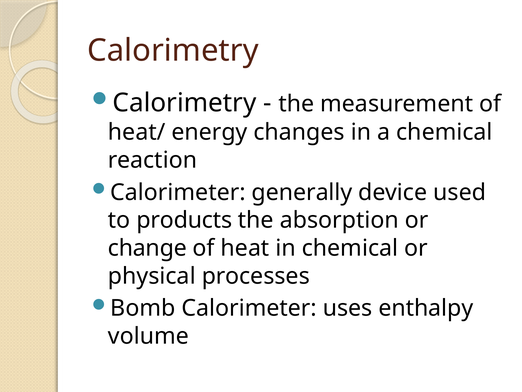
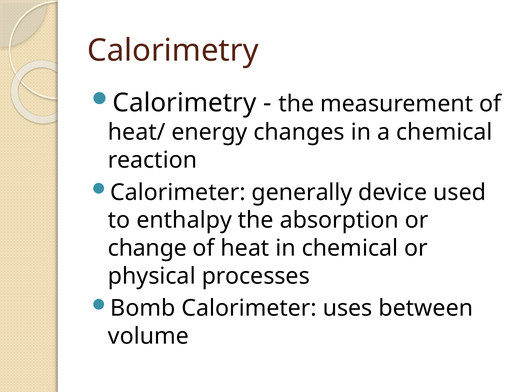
products: products -> enthalpy
enthalpy: enthalpy -> between
